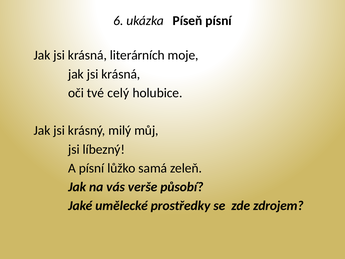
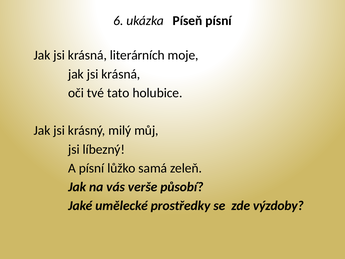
celý: celý -> tato
zdrojem: zdrojem -> výzdoby
